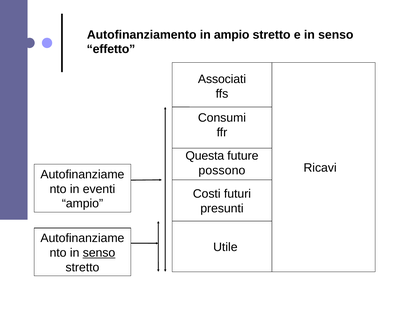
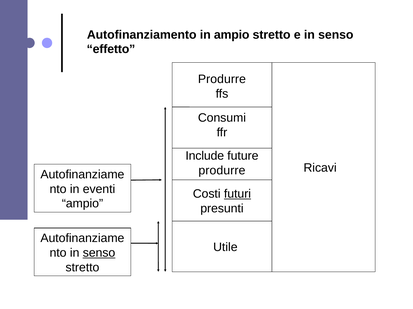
Associati at (222, 79): Associati -> Produrre
Questa: Questa -> Include
possono at (222, 171): possono -> produrre
futuri underline: none -> present
